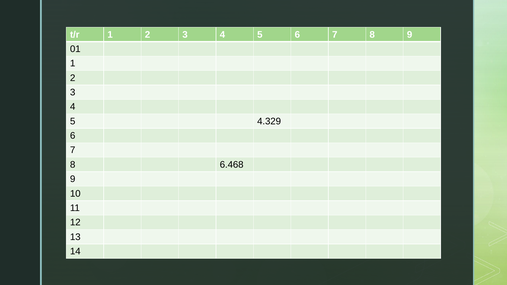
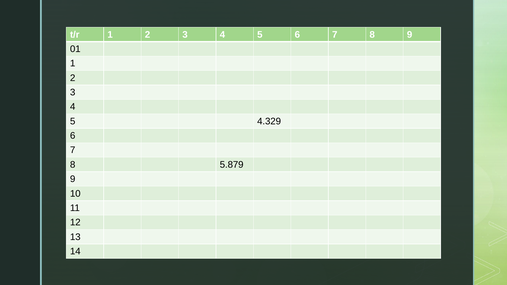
6.468: 6.468 -> 5.879
